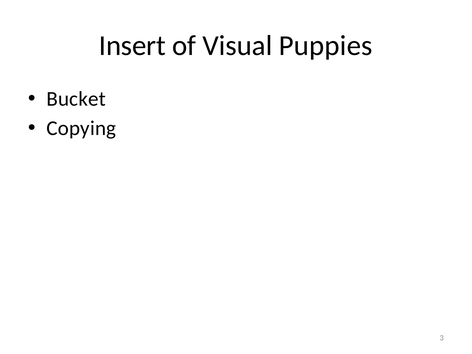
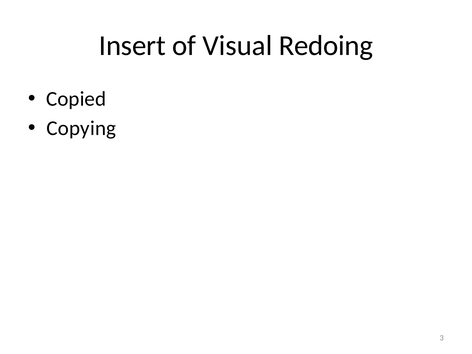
Puppies: Puppies -> Redoing
Bucket: Bucket -> Copied
